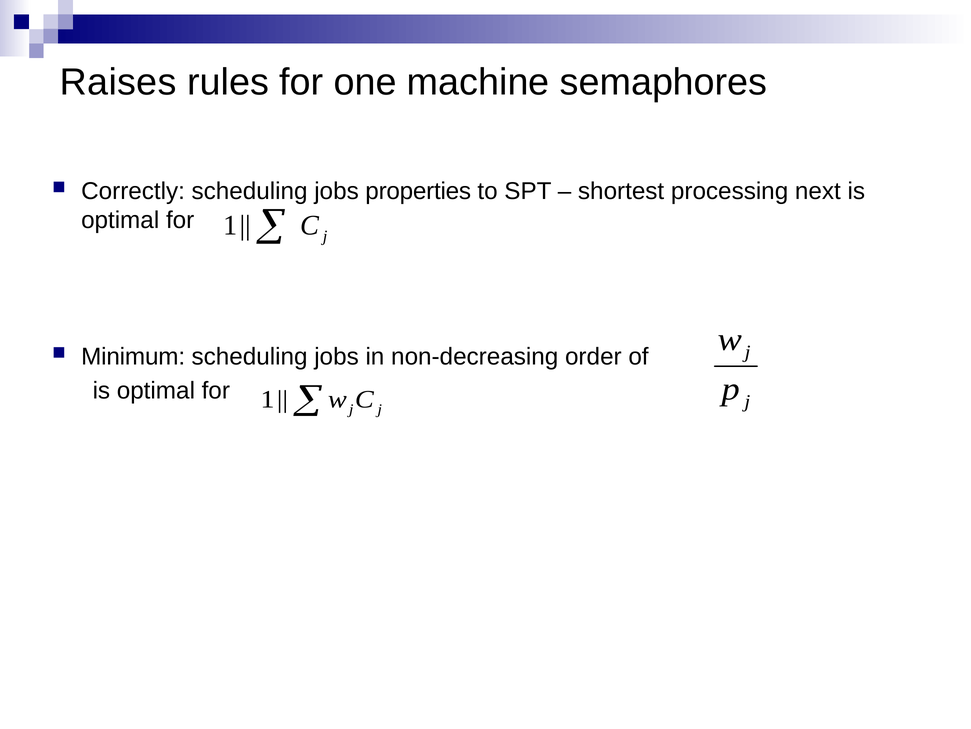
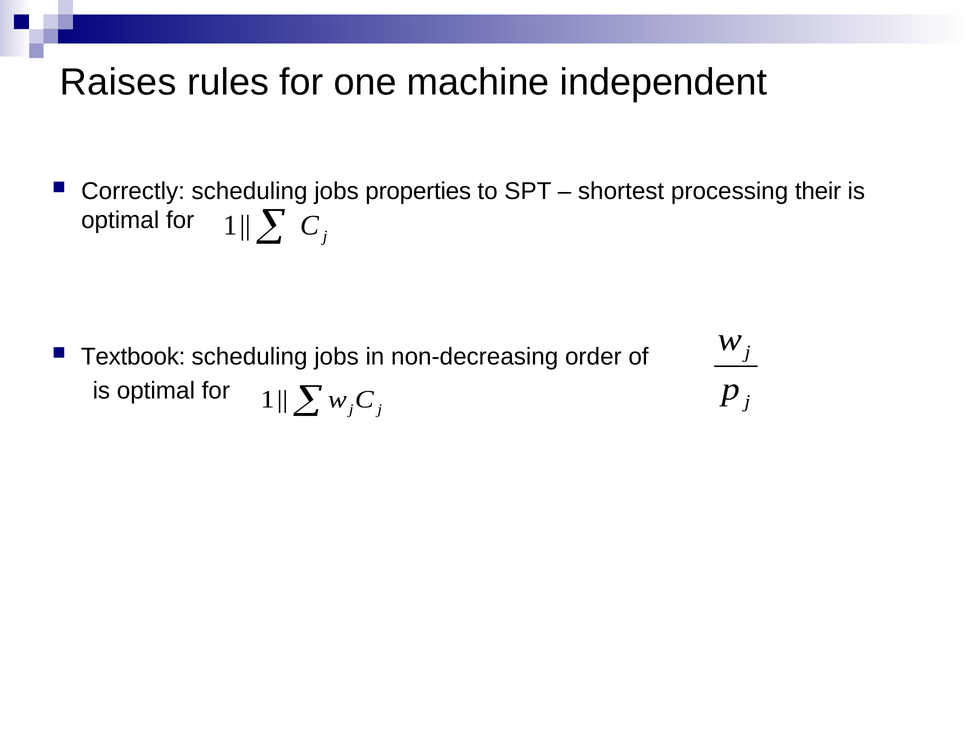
semaphores: semaphores -> independent
next: next -> their
Minimum: Minimum -> Textbook
